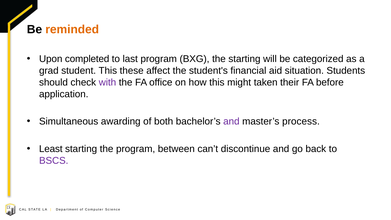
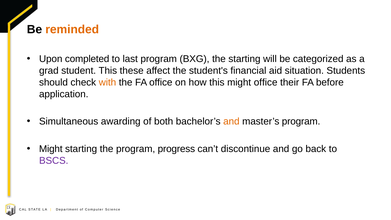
with colour: purple -> orange
might taken: taken -> office
and at (231, 121) colour: purple -> orange
master’s process: process -> program
Least at (51, 149): Least -> Might
between: between -> progress
